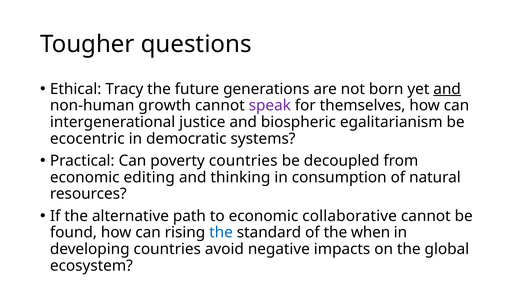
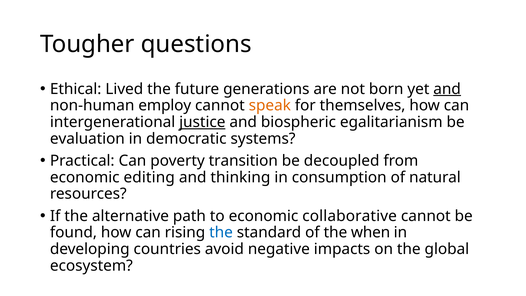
Tracy: Tracy -> Lived
growth: growth -> employ
speak colour: purple -> orange
justice underline: none -> present
ecocentric: ecocentric -> evaluation
poverty countries: countries -> transition
